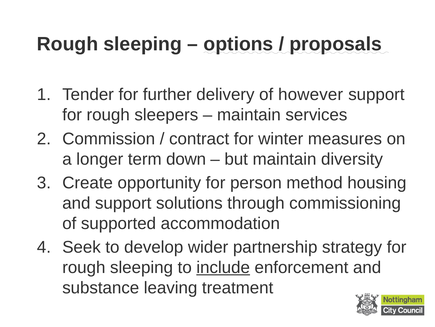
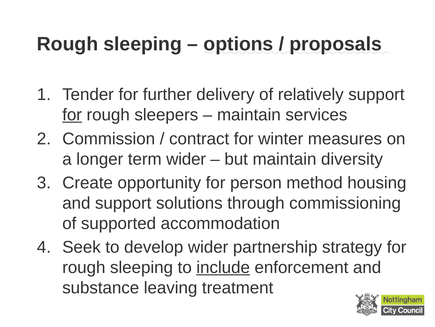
however: however -> relatively
for at (72, 115) underline: none -> present
term down: down -> wider
